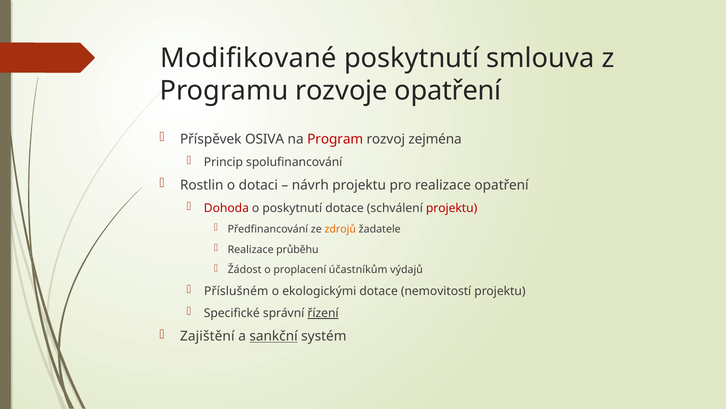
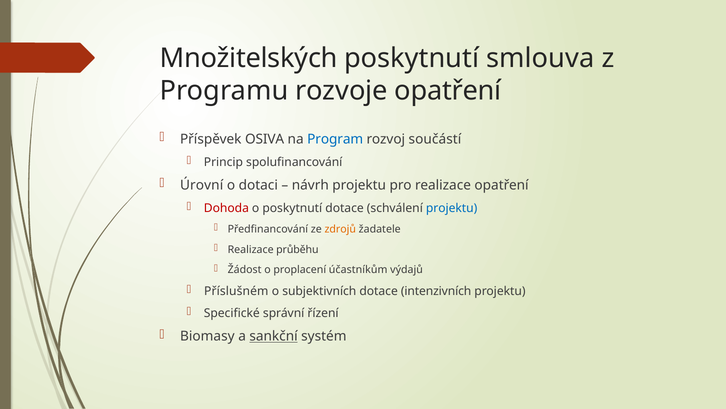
Modifikované: Modifikované -> Množitelských
Program colour: red -> blue
zejména: zejména -> součástí
Rostlin: Rostlin -> Úrovní
projektu at (452, 208) colour: red -> blue
ekologickými: ekologickými -> subjektivních
nemovitostí: nemovitostí -> intenzivních
řízení underline: present -> none
Zajištění: Zajištění -> Biomasy
